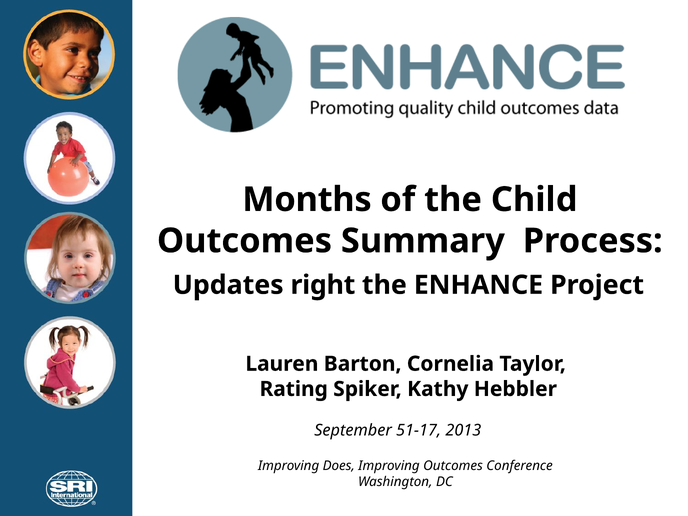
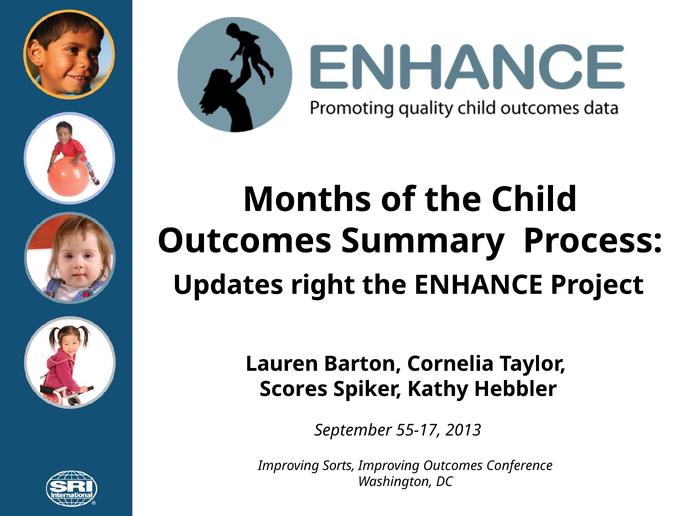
Rating: Rating -> Scores
51-17: 51-17 -> 55-17
Does: Does -> Sorts
